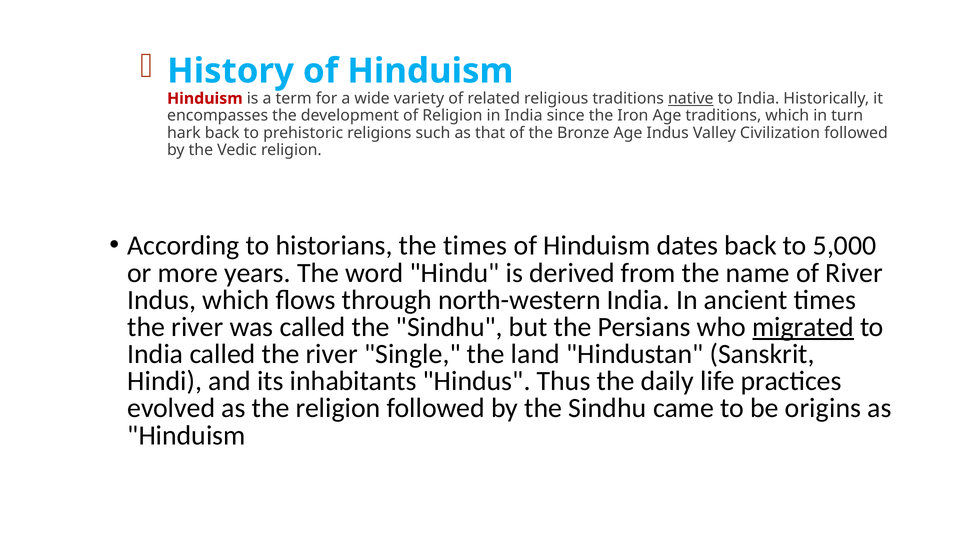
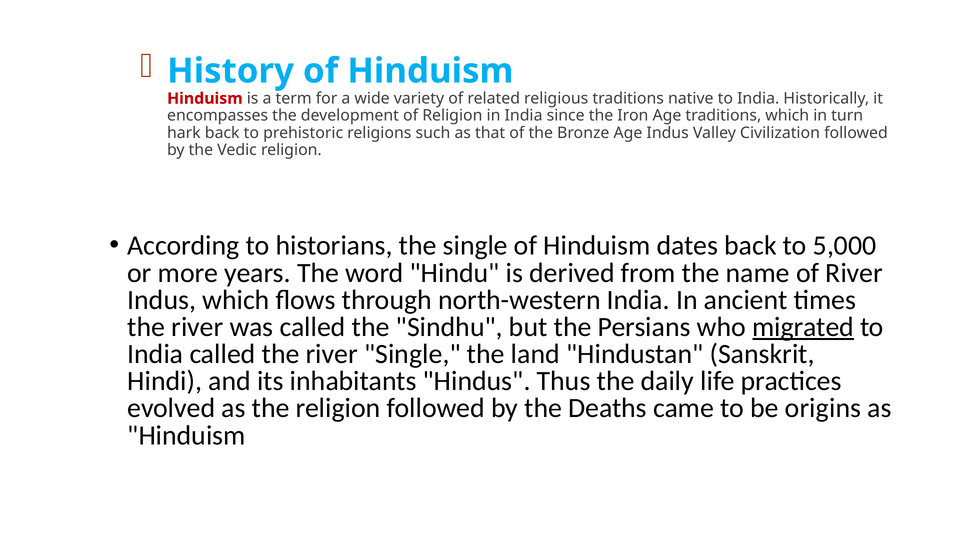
native underline: present -> none
the times: times -> single
by the Sindhu: Sindhu -> Deaths
